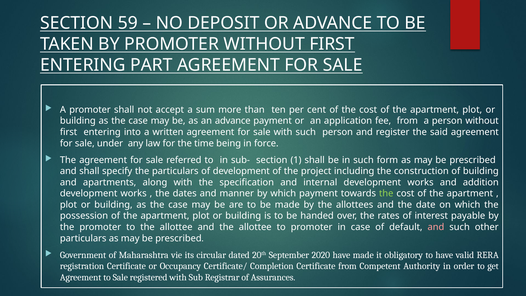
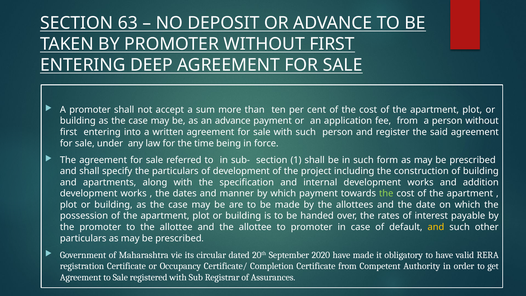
59: 59 -> 63
PART: PART -> DEEP
and at (436, 227) colour: pink -> yellow
